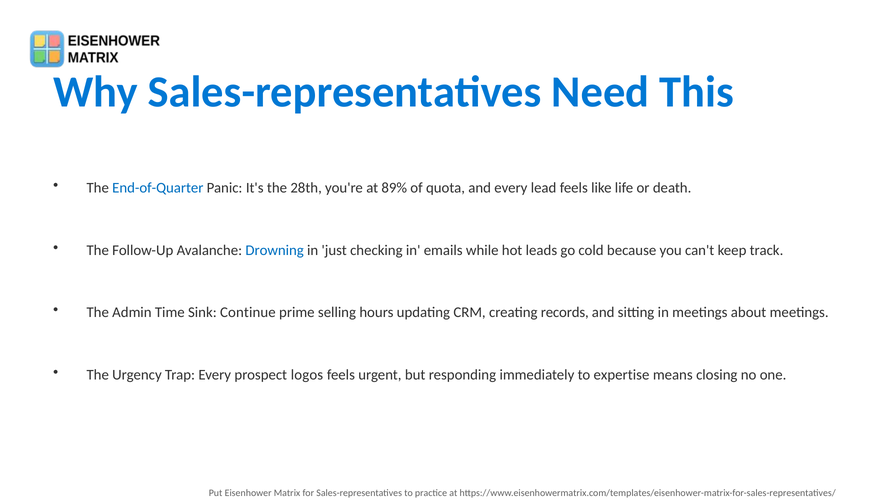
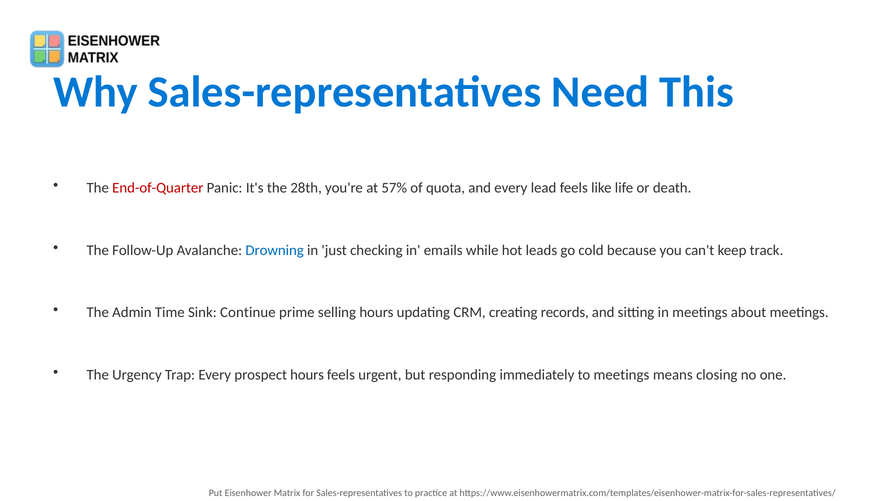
End-of-Quarter colour: blue -> red
89%: 89% -> 57%
prospect logos: logos -> hours
to expertise: expertise -> meetings
